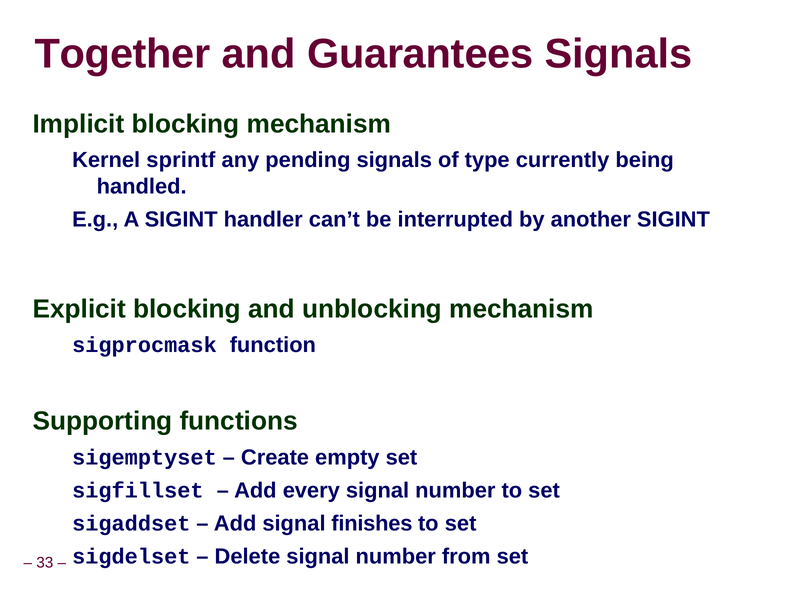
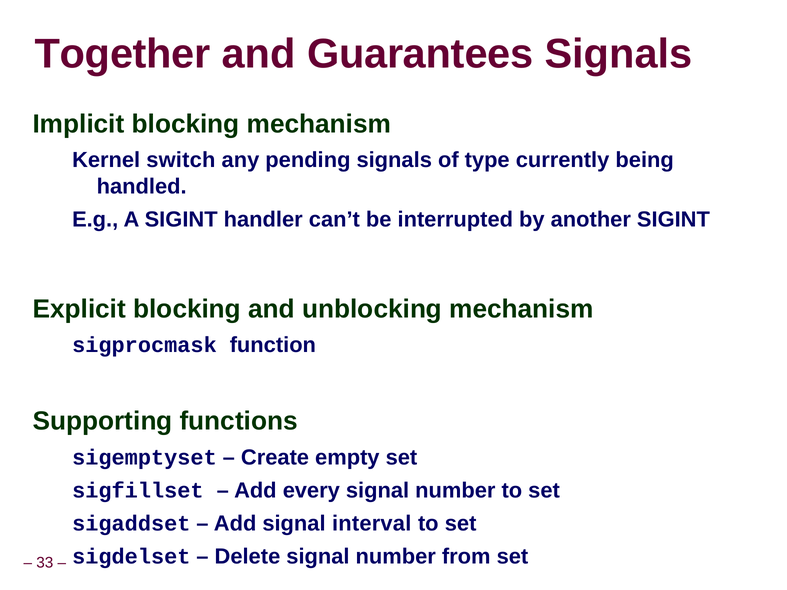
sprintf: sprintf -> switch
finishes: finishes -> interval
